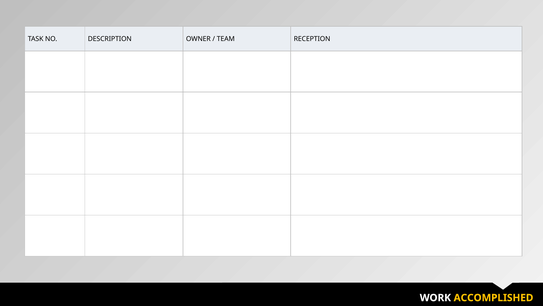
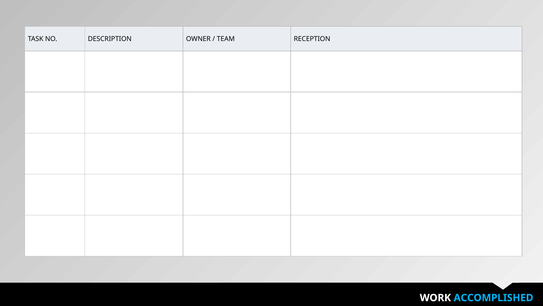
ACCOMPLISHED colour: yellow -> light blue
